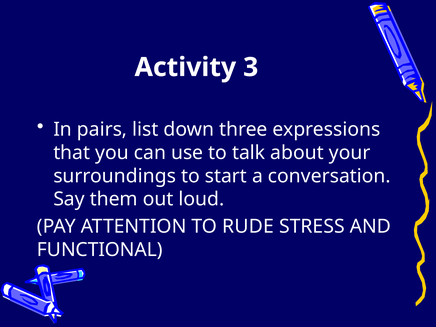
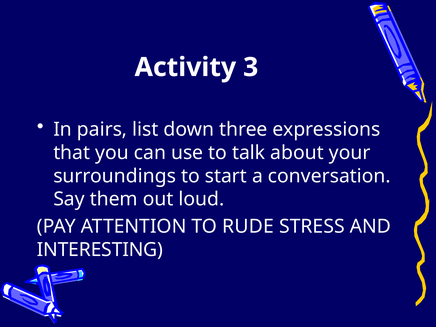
FUNCTIONAL: FUNCTIONAL -> INTERESTING
